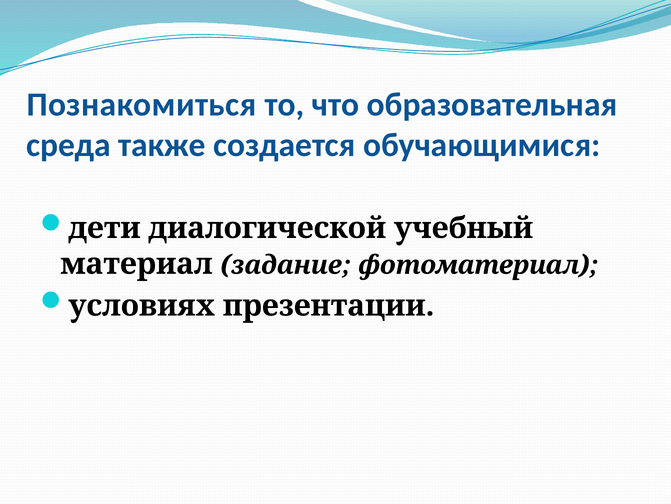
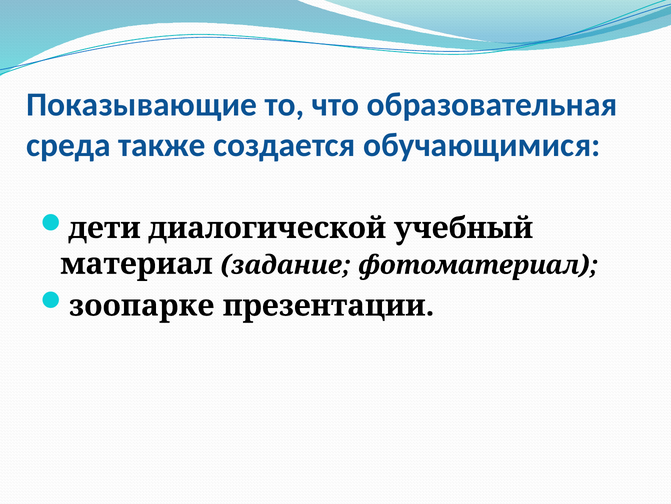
Познакомиться: Познакомиться -> Показывающие
условиях: условиях -> зоопарке
